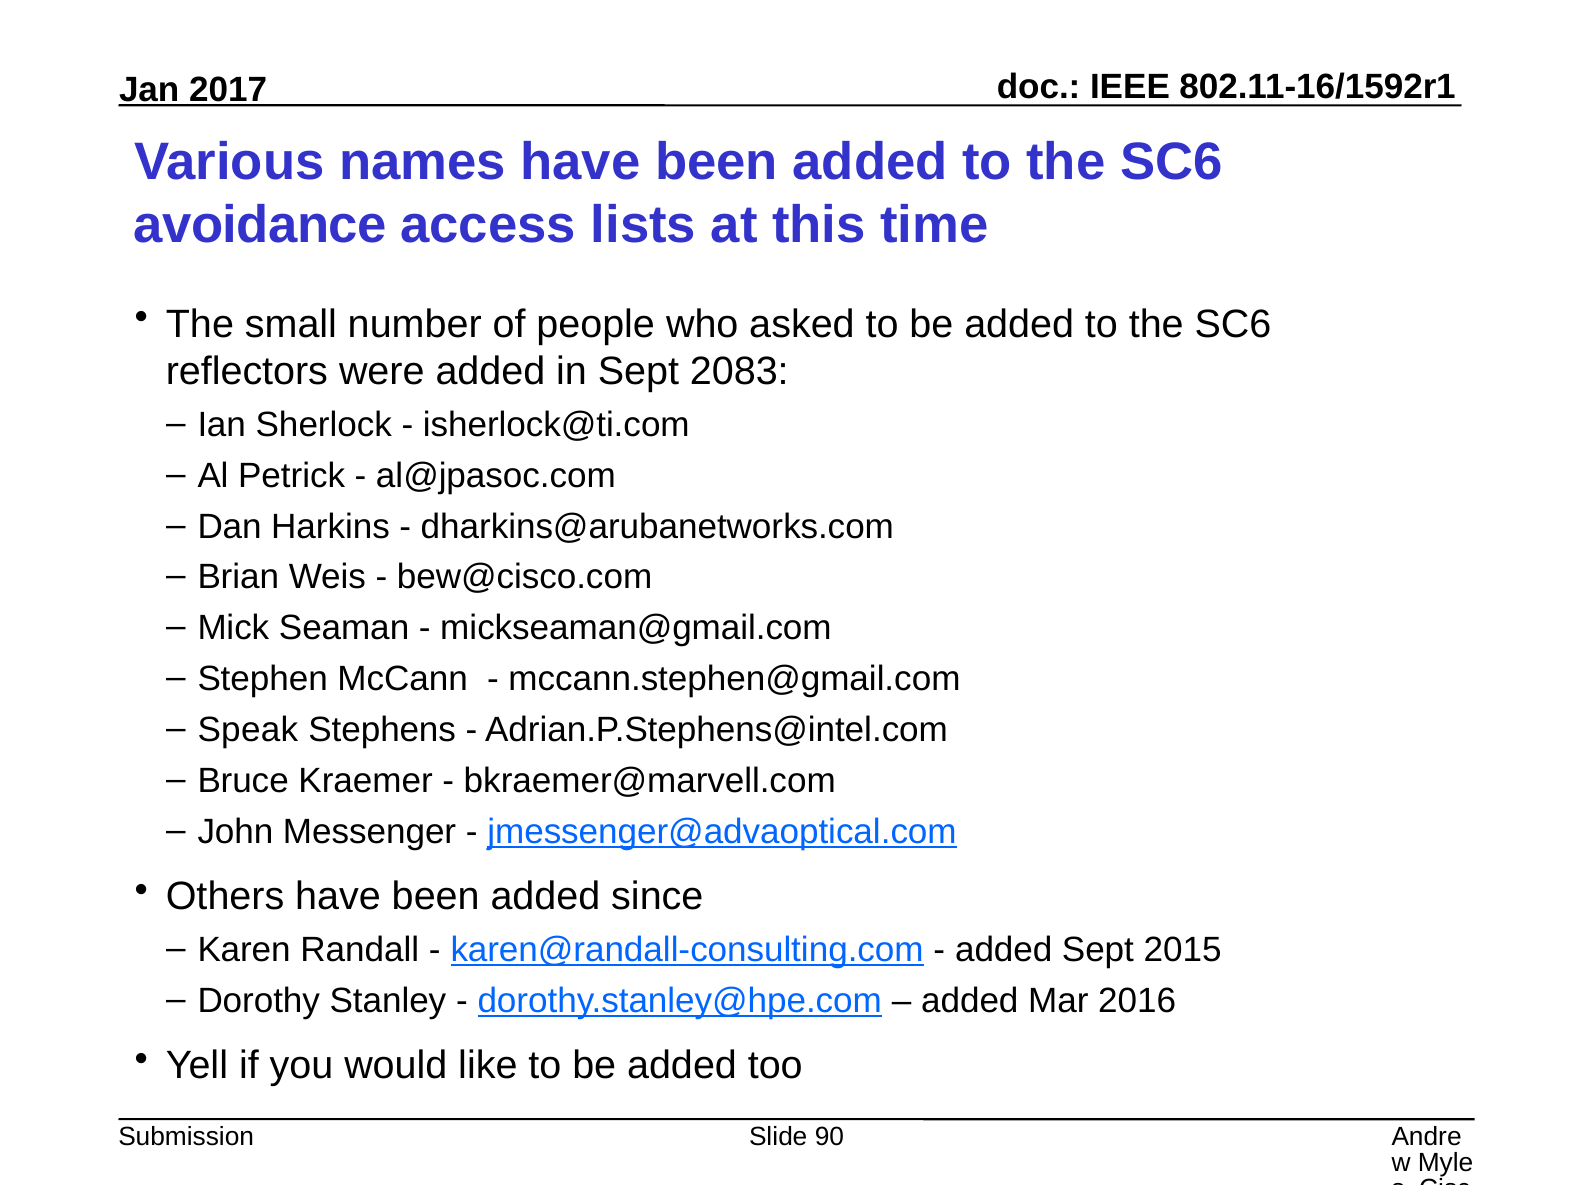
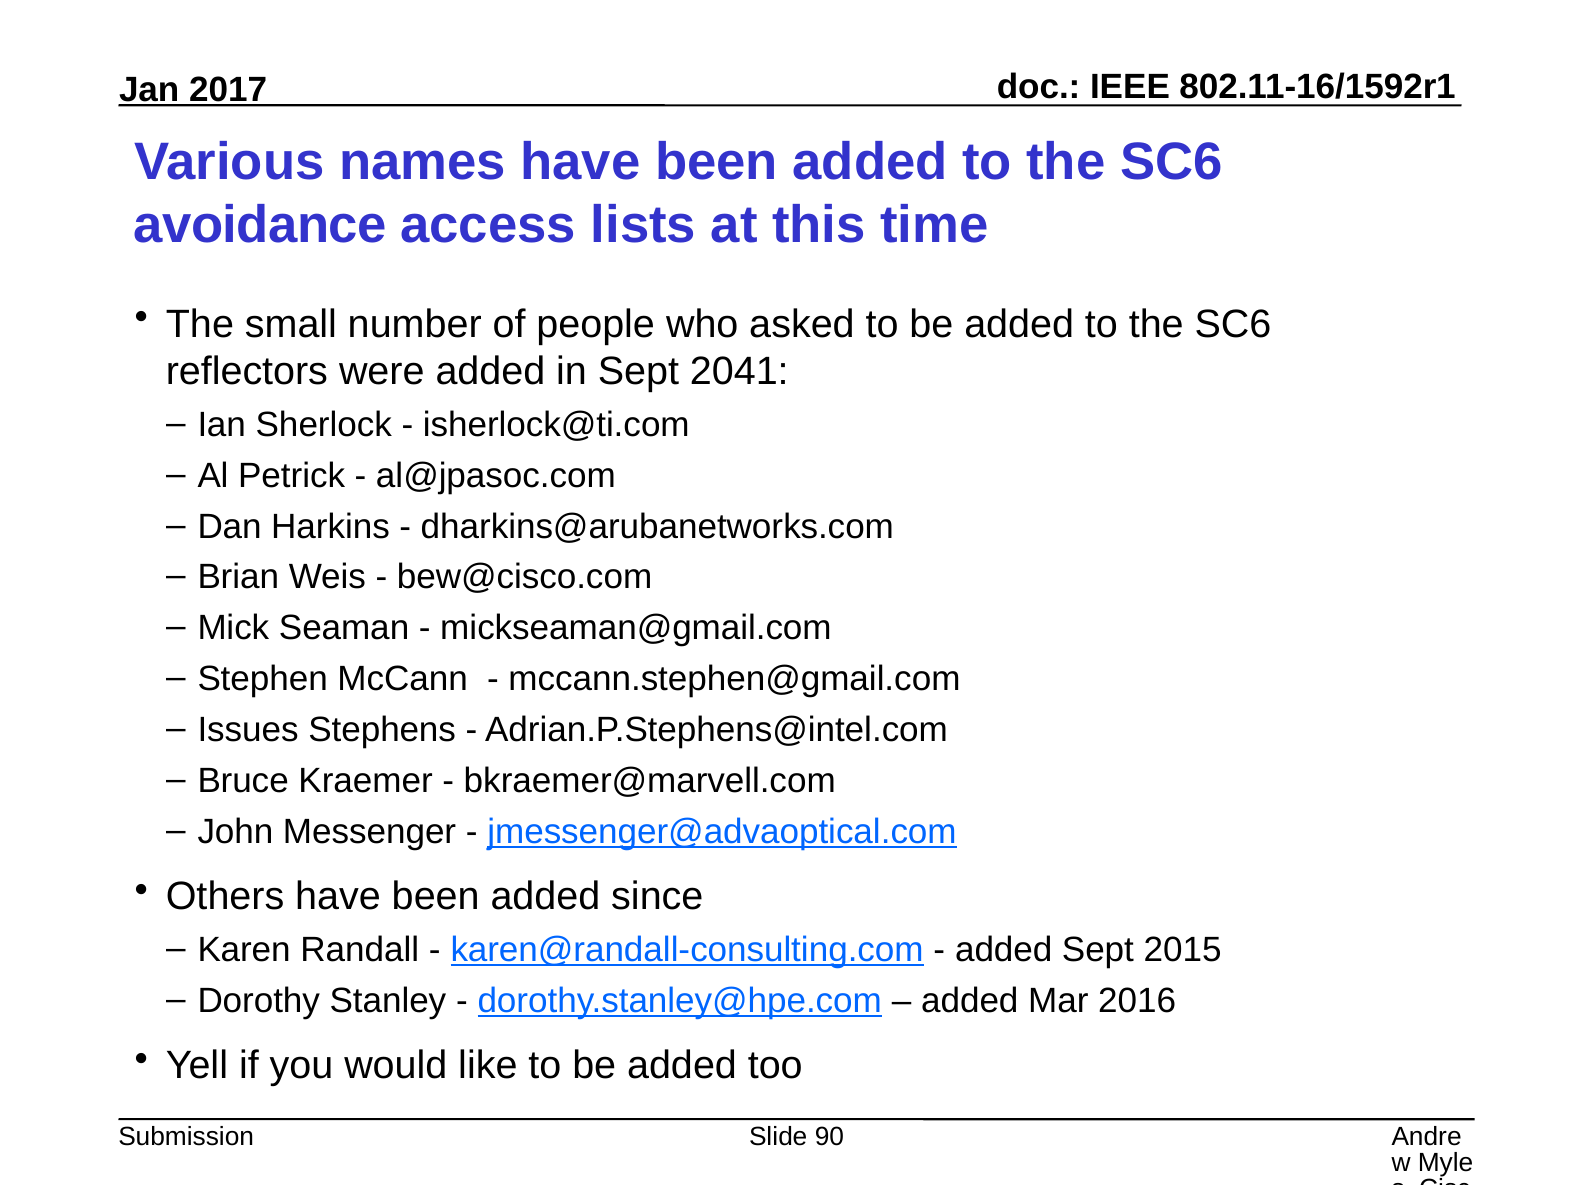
2083: 2083 -> 2041
Speak: Speak -> Issues
